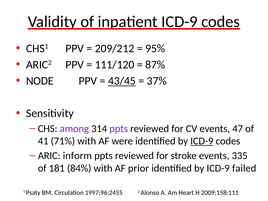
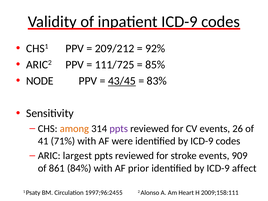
95%: 95% -> 92%
111/120: 111/120 -> 111/725
87%: 87% -> 85%
37%: 37% -> 83%
among colour: purple -> orange
47: 47 -> 26
ICD-9 at (202, 141) underline: present -> none
inform: inform -> largest
335: 335 -> 909
181: 181 -> 861
failed: failed -> affect
